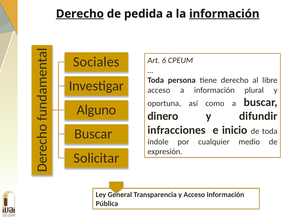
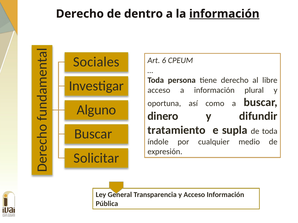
Derecho at (80, 14) underline: present -> none
pedida: pedida -> dentro
infracciones: infracciones -> tratamiento
inicio: inicio -> supla
